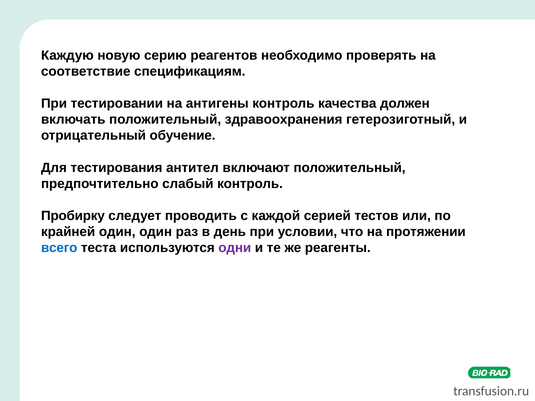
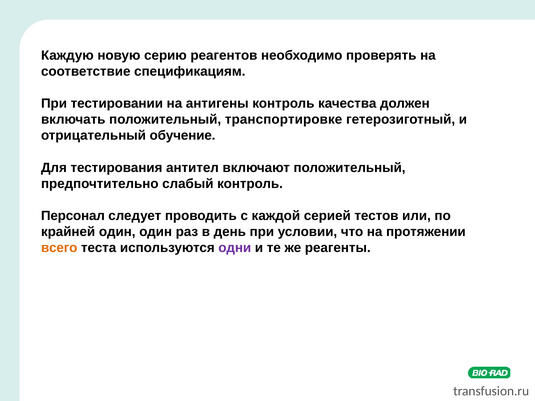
здравоохранения: здравоохранения -> транспортировке
Пробирку: Пробирку -> Персонал
всего colour: blue -> orange
